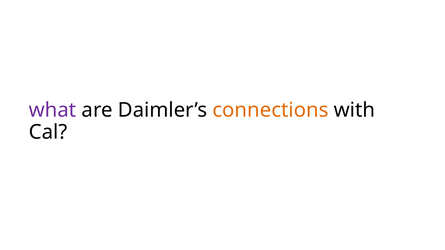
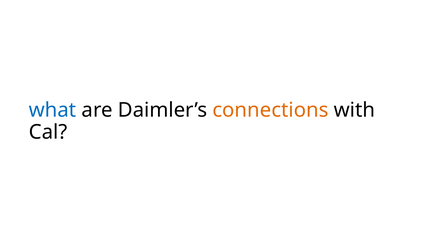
what colour: purple -> blue
